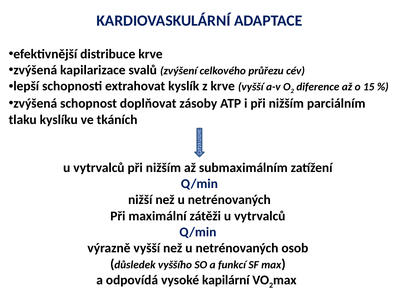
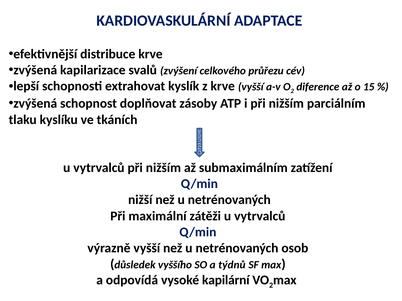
funkcí: funkcí -> týdnů
